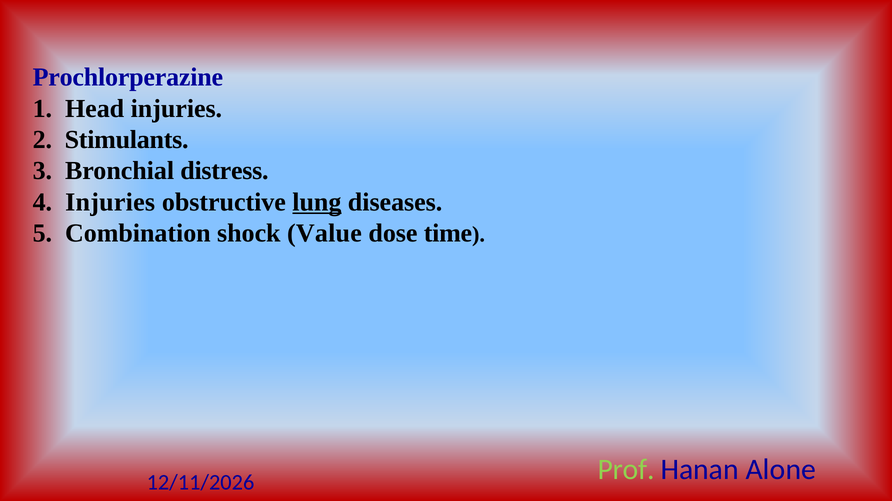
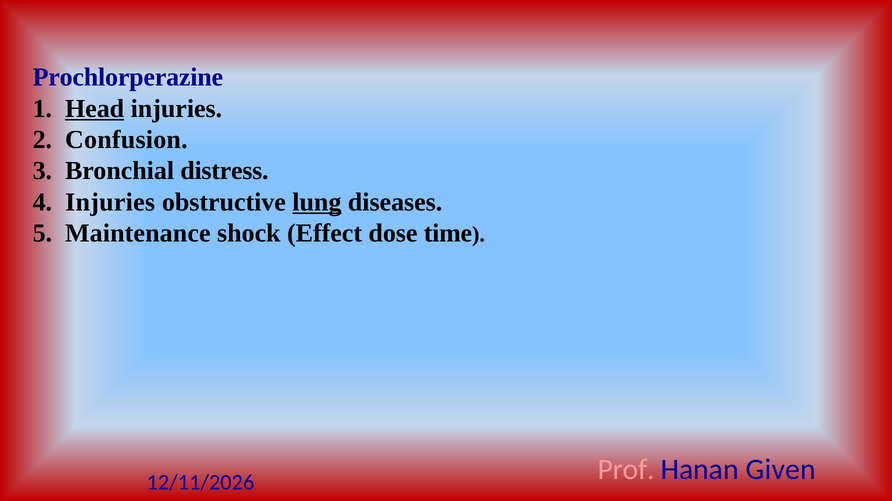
Head underline: none -> present
Stimulants: Stimulants -> Confusion
Combination: Combination -> Maintenance
Value: Value -> Effect
Prof colour: light green -> pink
Alone: Alone -> Given
